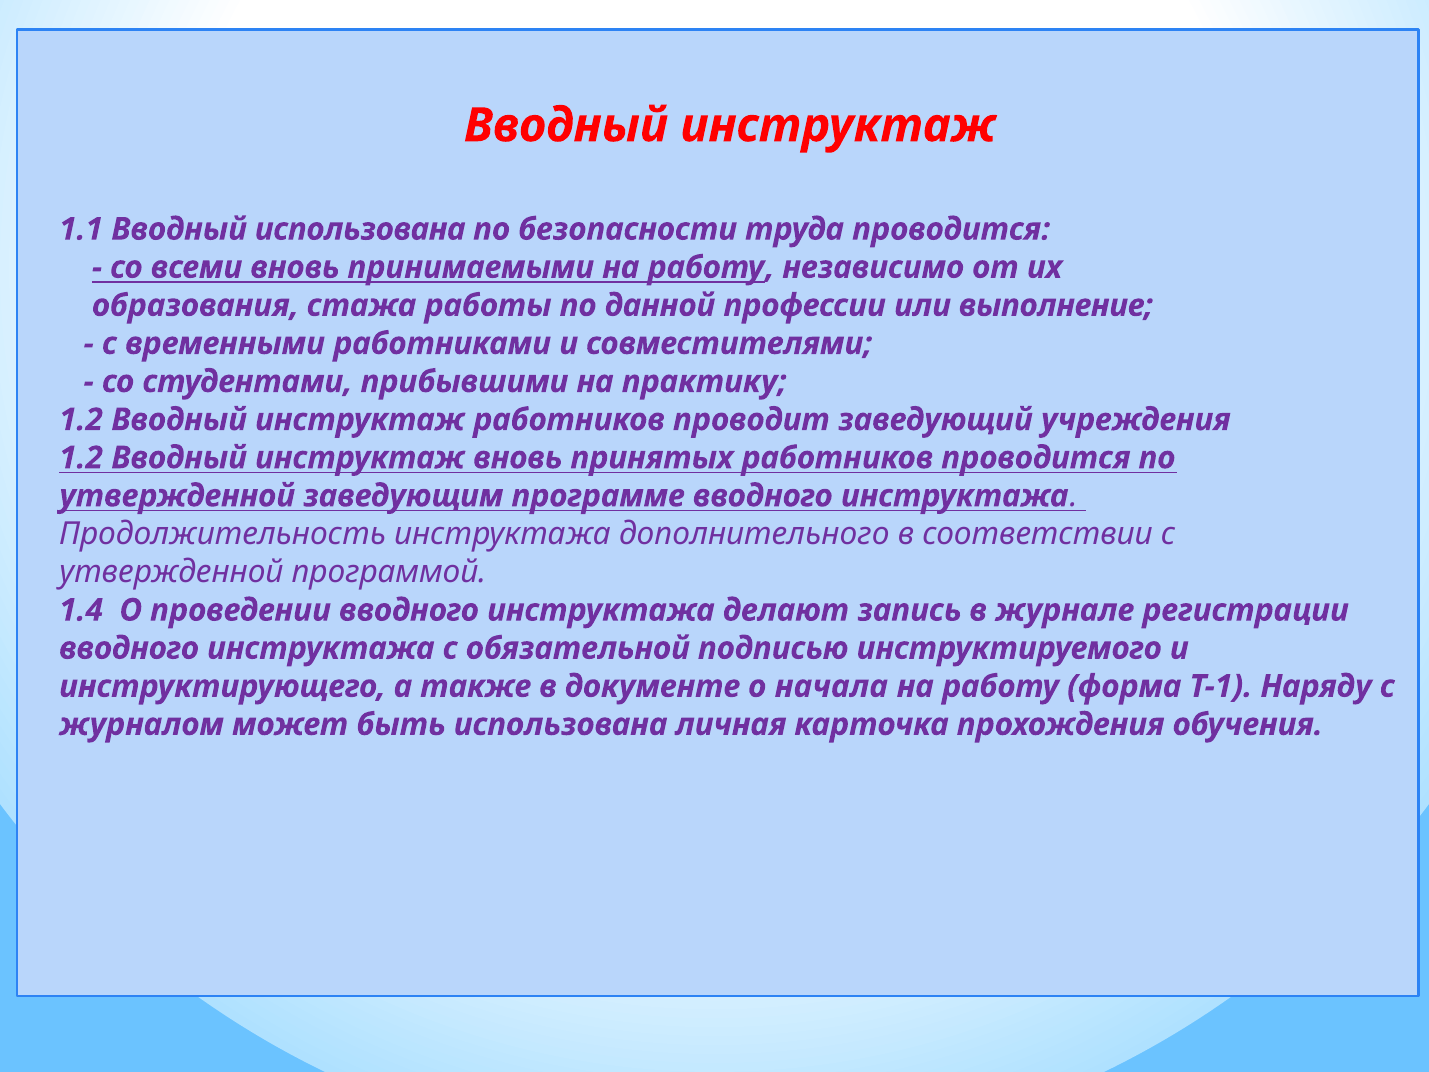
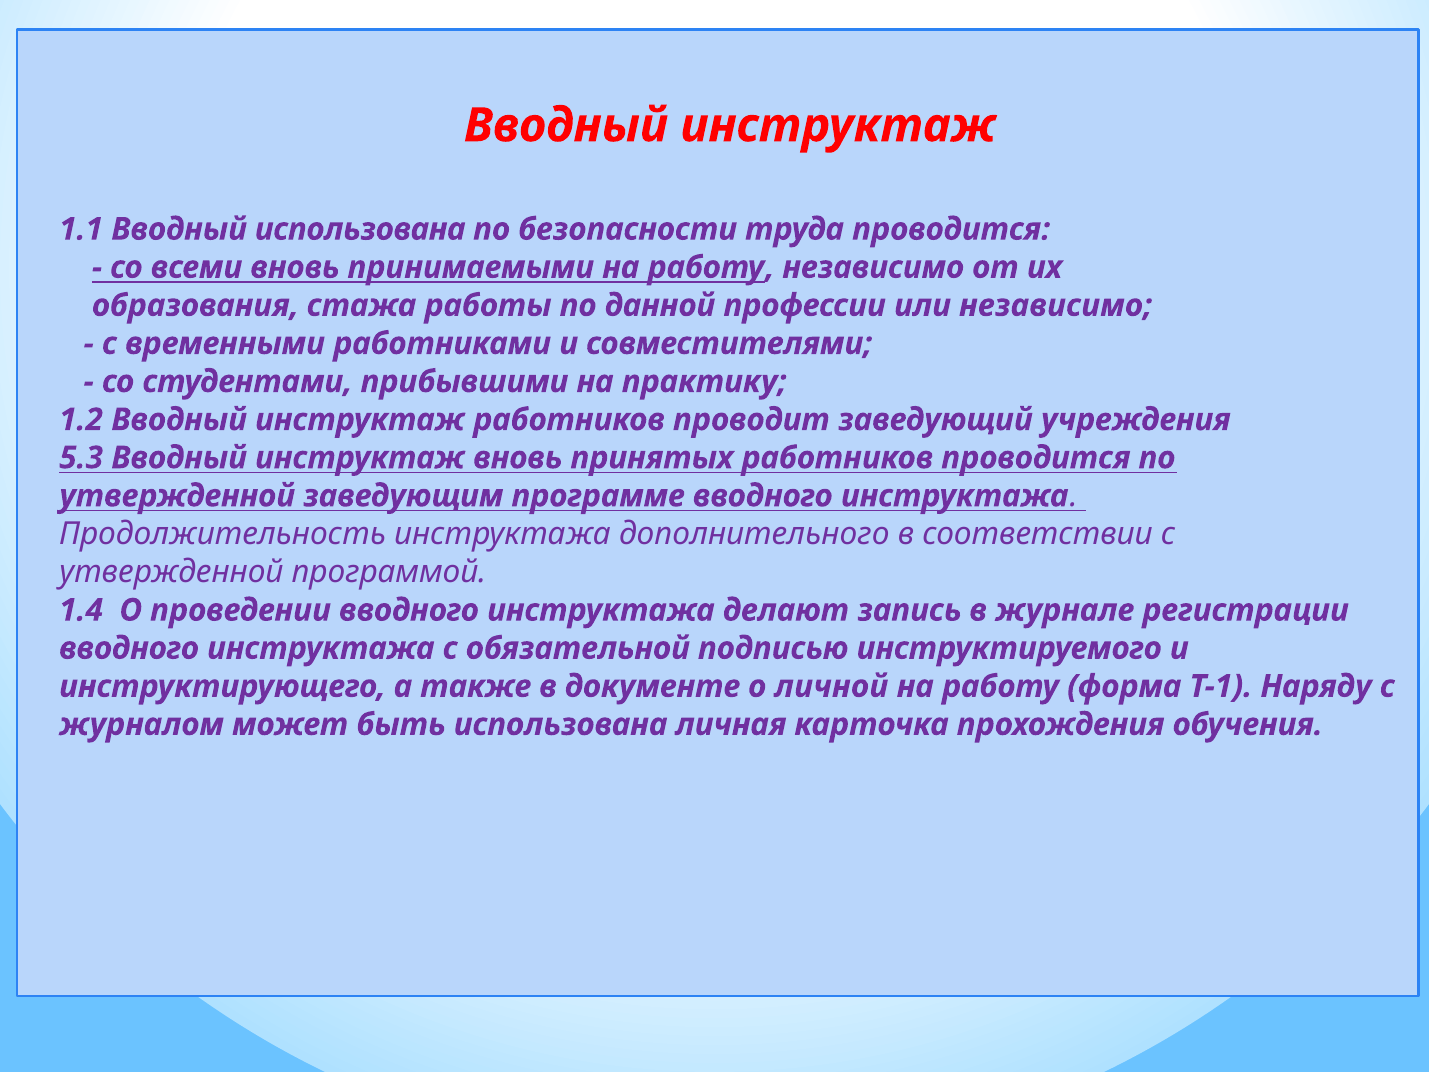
или выполнение: выполнение -> независимо
1.2 at (81, 458): 1.2 -> 5.3
начала: начала -> личной
